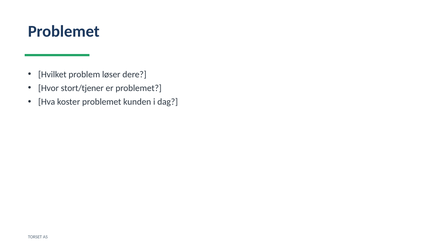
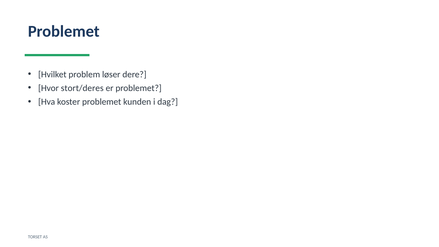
stort/tjener: stort/tjener -> stort/deres
